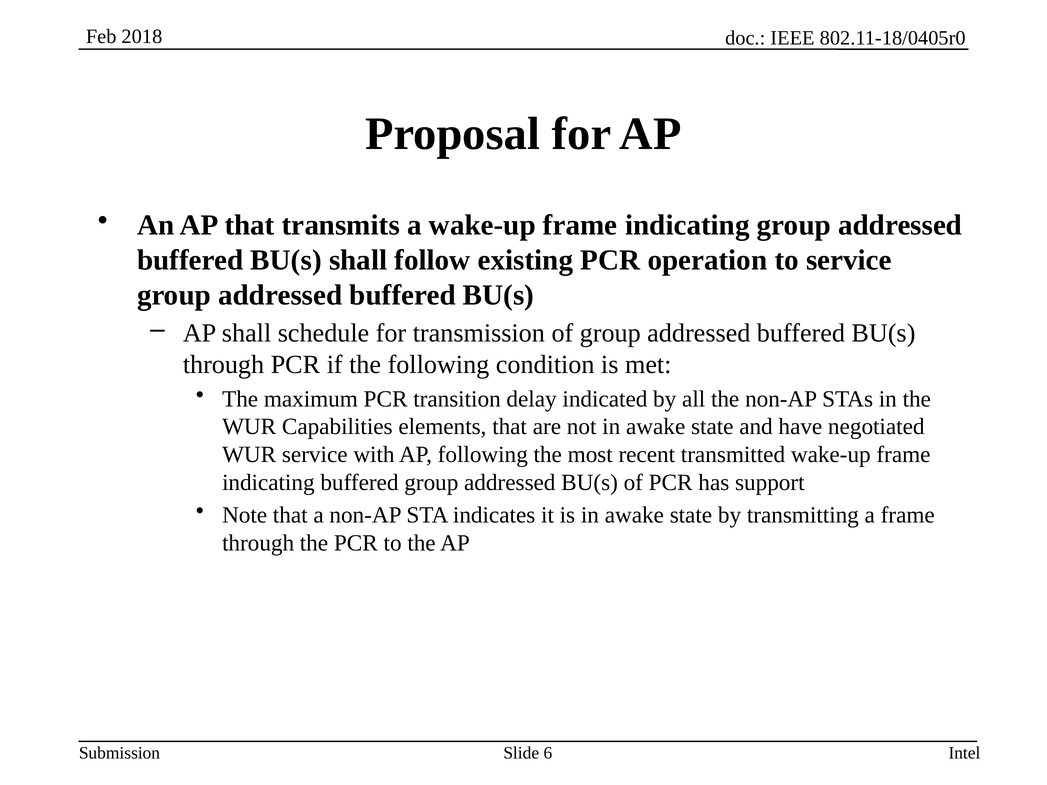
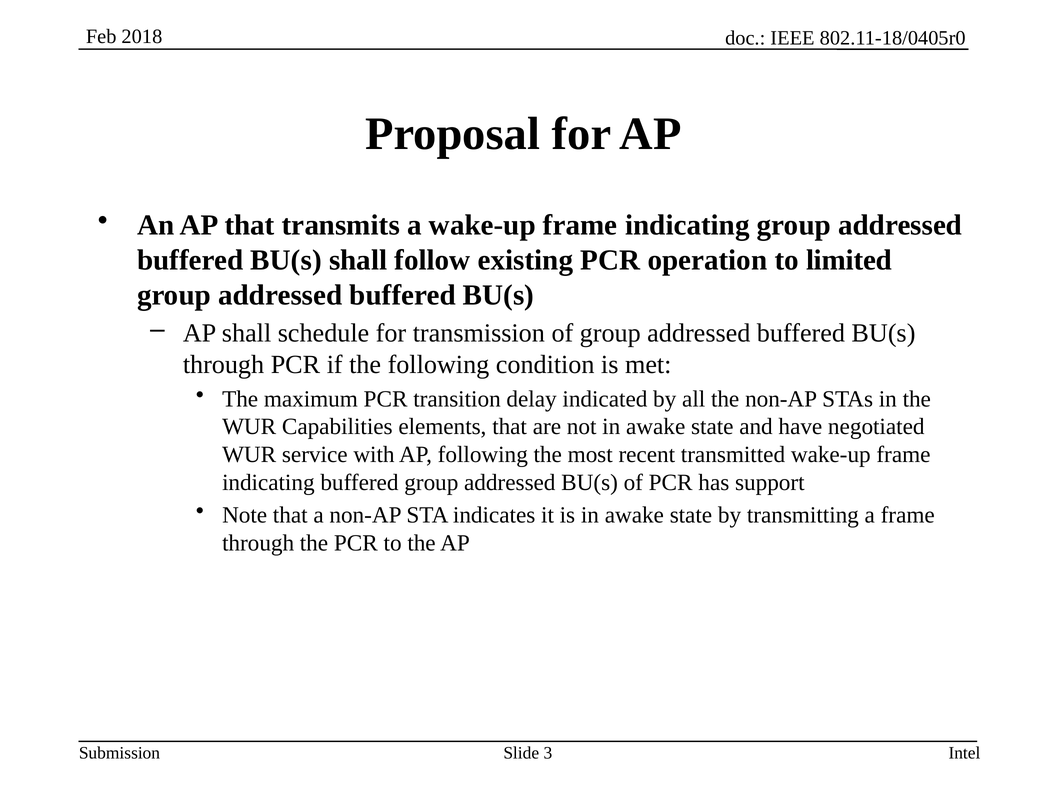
to service: service -> limited
6: 6 -> 3
